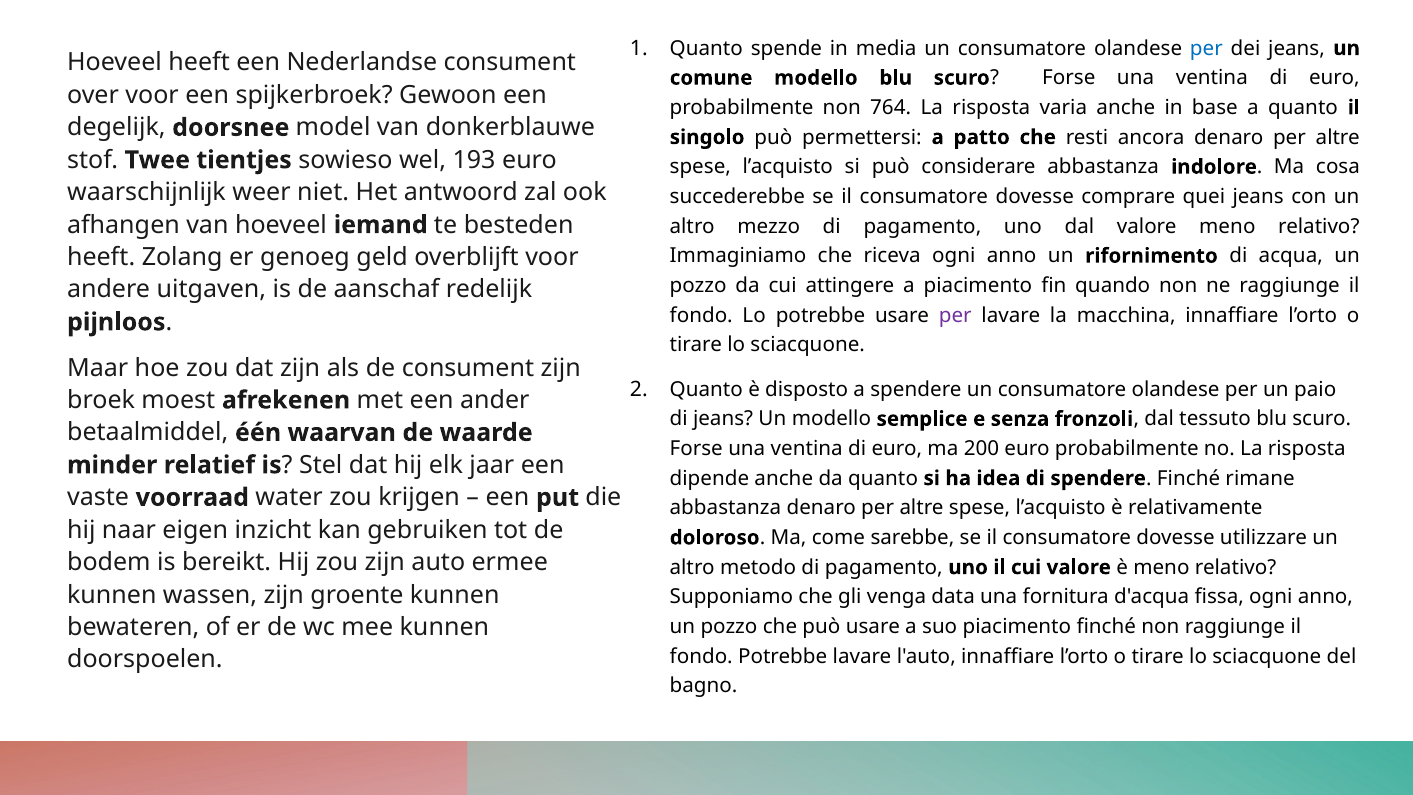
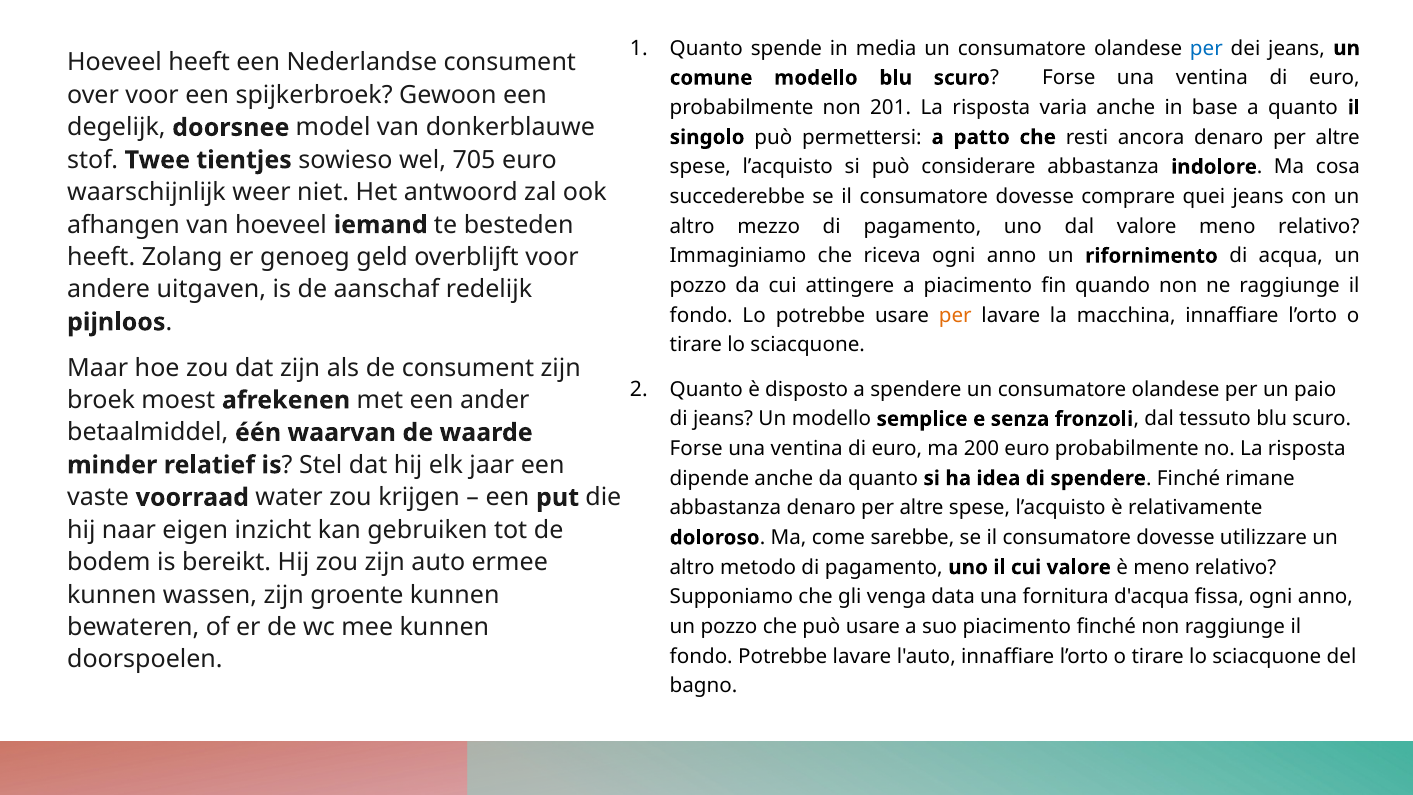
764: 764 -> 201
193: 193 -> 705
per at (955, 315) colour: purple -> orange
